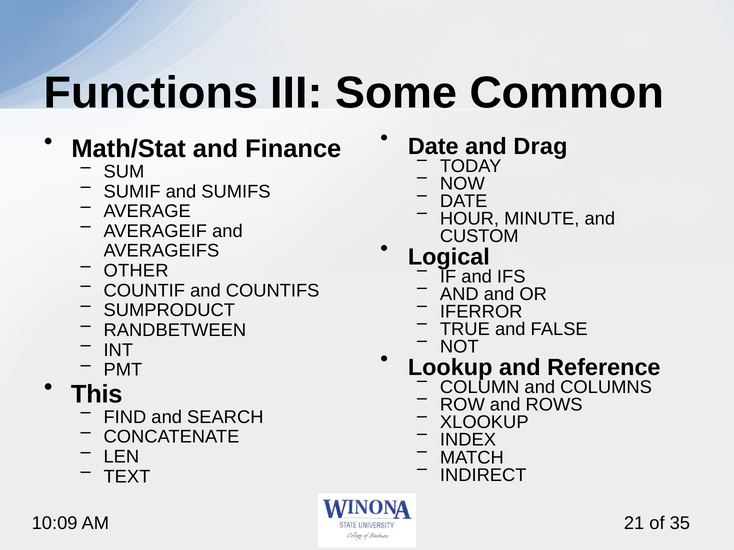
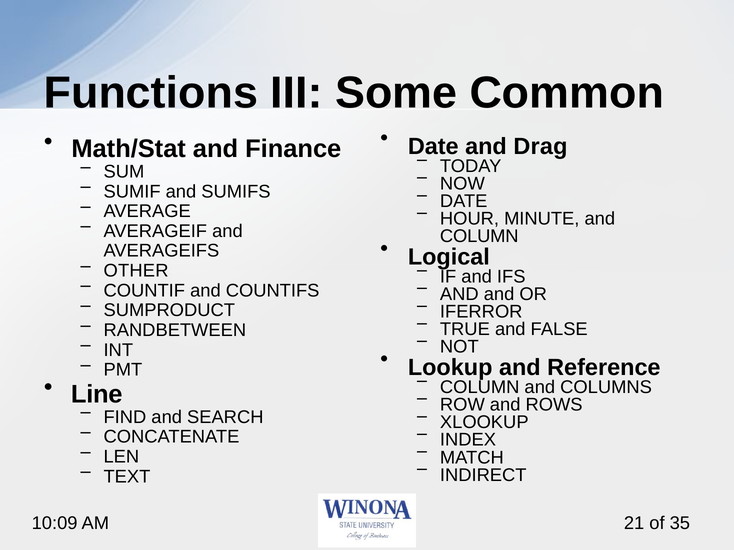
CUSTOM at (479, 237): CUSTOM -> COLUMN
This: This -> Line
